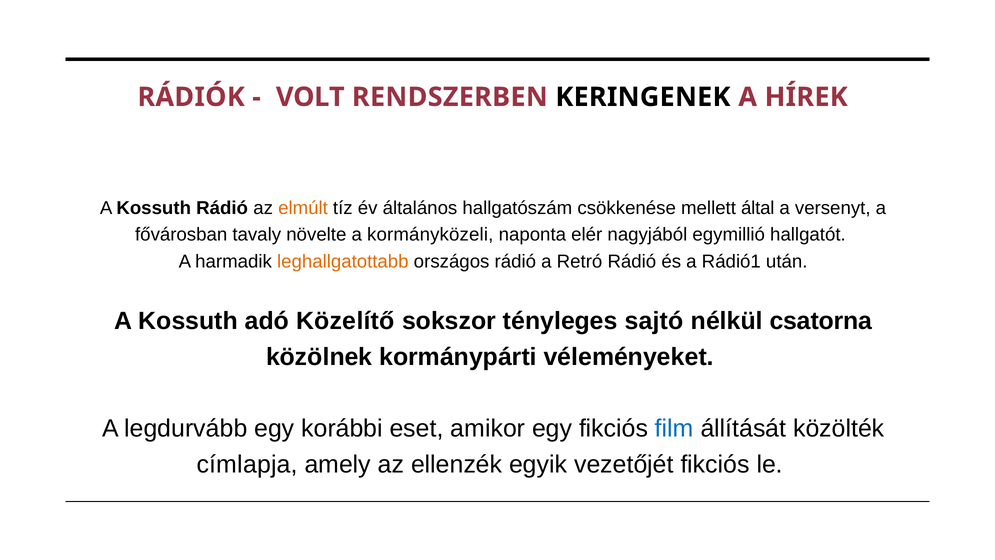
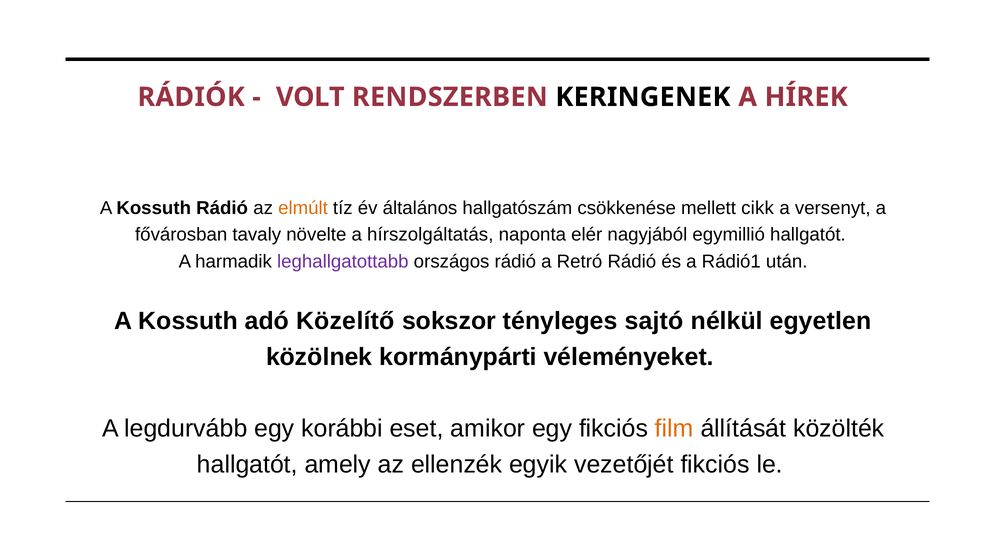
által: által -> cikk
kormányközeli: kormányközeli -> hírszolgáltatás
leghallgatottabb colour: orange -> purple
csatorna: csatorna -> egyetlen
film colour: blue -> orange
címlapja at (247, 464): címlapja -> hallgatót
